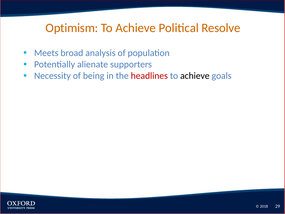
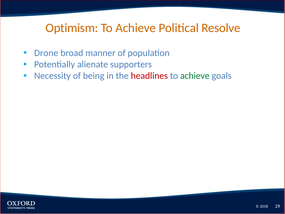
Meets: Meets -> Drone
analysis: analysis -> manner
achieve at (195, 76) colour: black -> green
